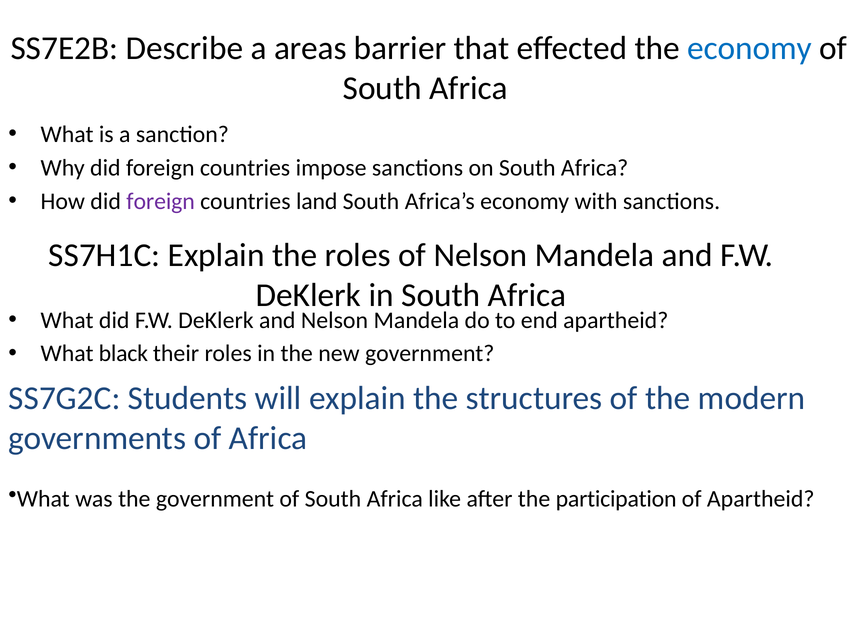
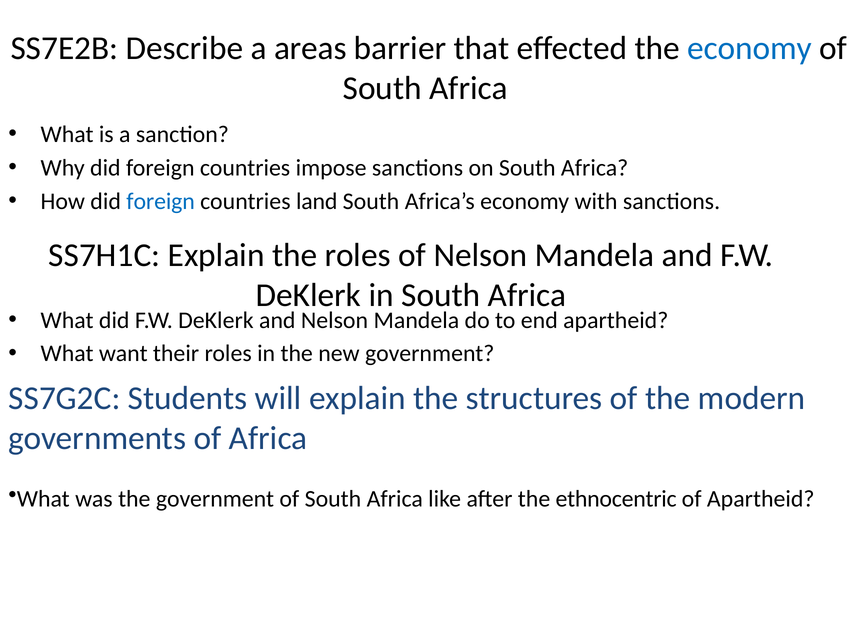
foreign at (161, 201) colour: purple -> blue
black: black -> want
participation: participation -> ethnocentric
